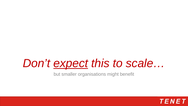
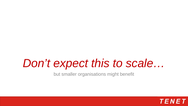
expect underline: present -> none
